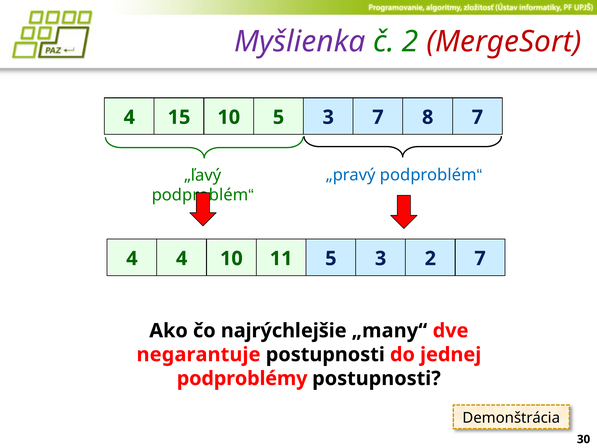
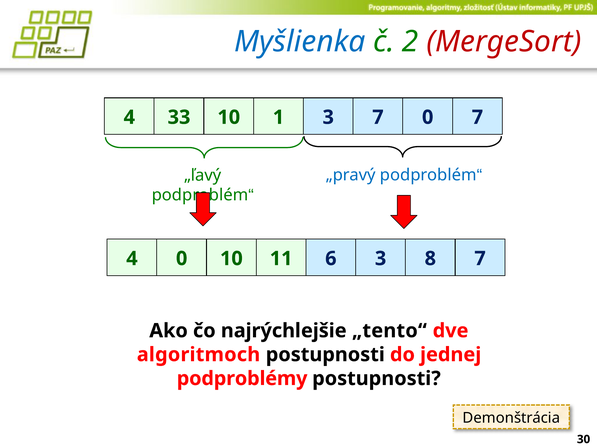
Myšlienka colour: purple -> blue
15: 15 -> 33
10 5: 5 -> 1
7 8: 8 -> 0
4 4: 4 -> 0
11 5: 5 -> 6
3 2: 2 -> 8
„many“: „many“ -> „tento“
negarantuje: negarantuje -> algoritmoch
